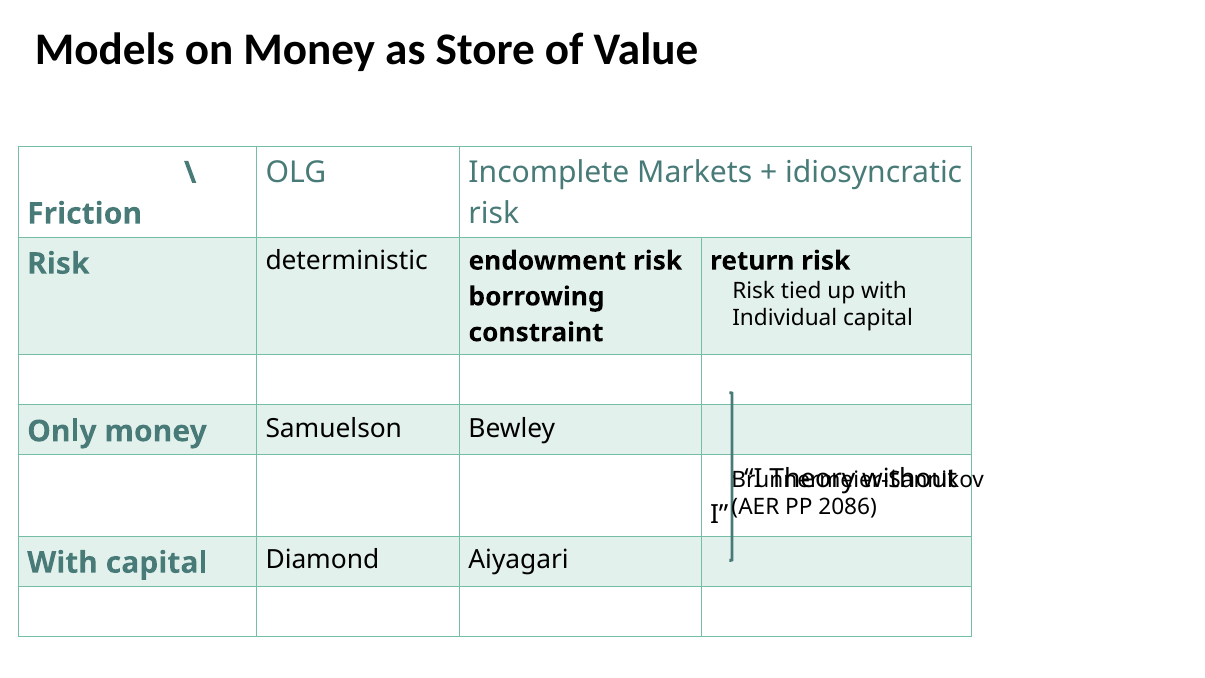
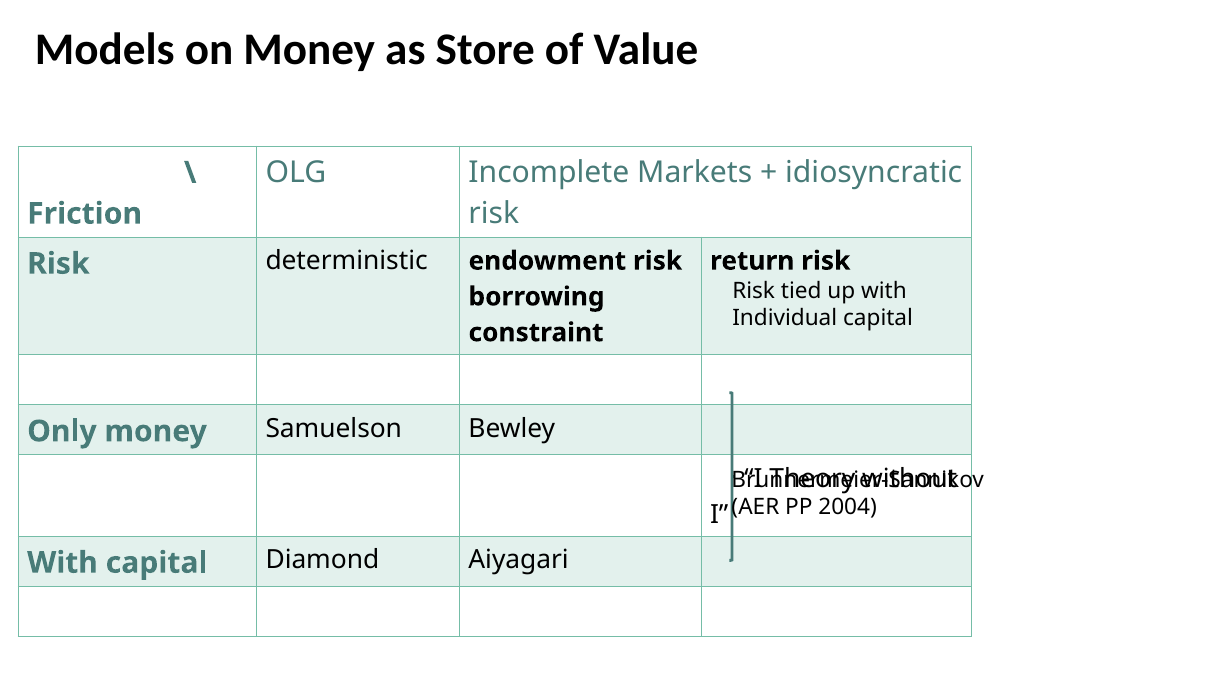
2086: 2086 -> 2004
